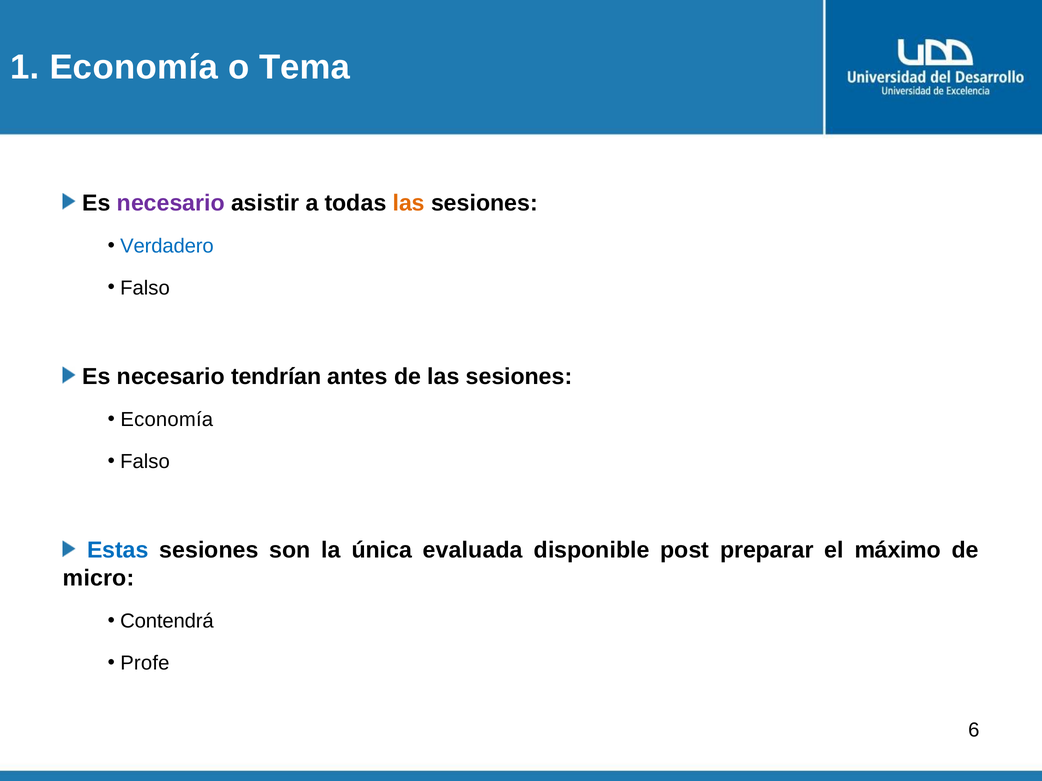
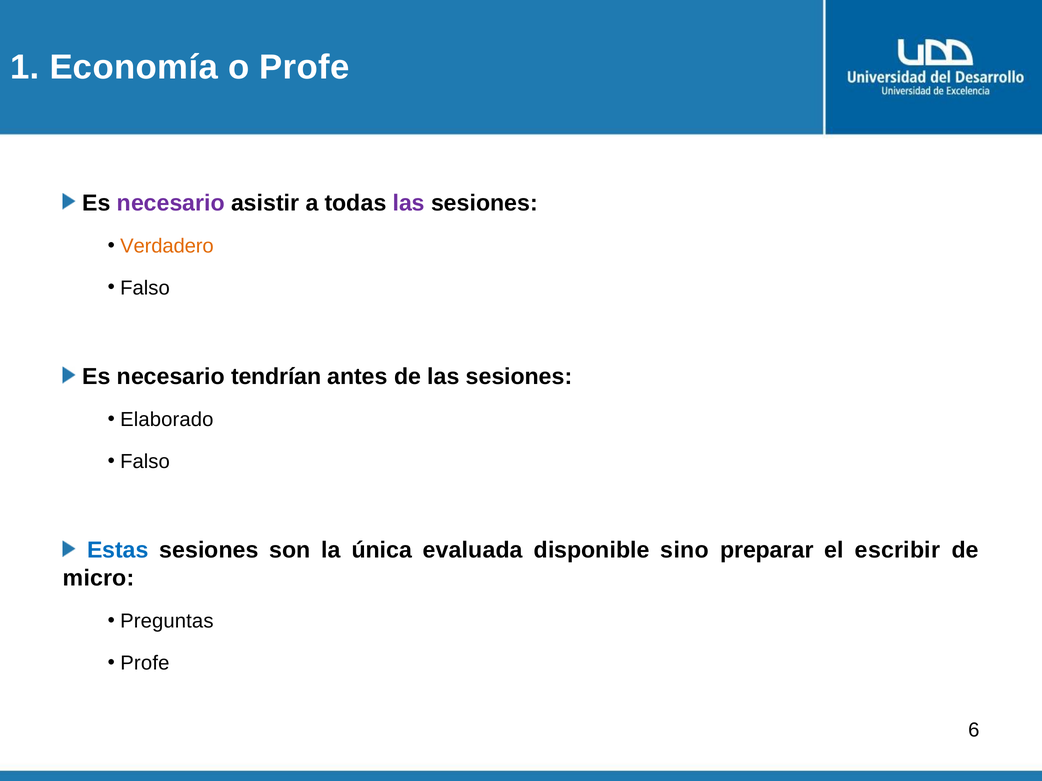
o Tema: Tema -> Profe
las at (409, 203) colour: orange -> purple
Verdadero colour: blue -> orange
Economía at (167, 420): Economía -> Elaborado
post: post -> sino
máximo: máximo -> escribir
Contendrá: Contendrá -> Preguntas
